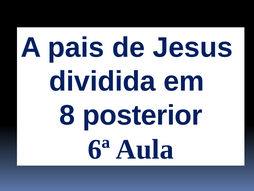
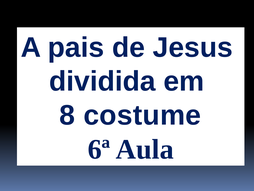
posterior: posterior -> costume
